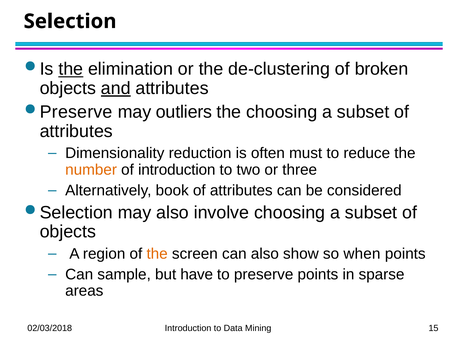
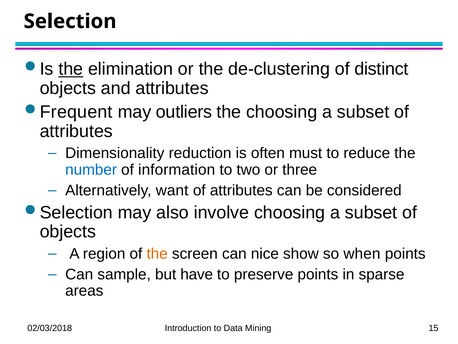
broken: broken -> distinct
and underline: present -> none
Preserve at (76, 112): Preserve -> Frequent
number colour: orange -> blue
of introduction: introduction -> information
book: book -> want
can also: also -> nice
